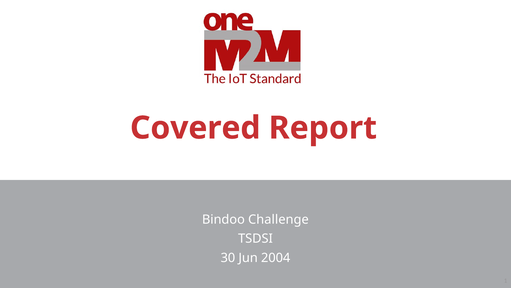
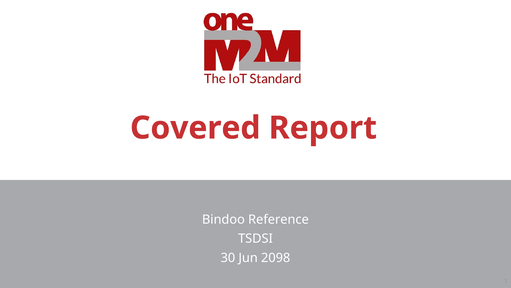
Challenge: Challenge -> Reference
2004: 2004 -> 2098
